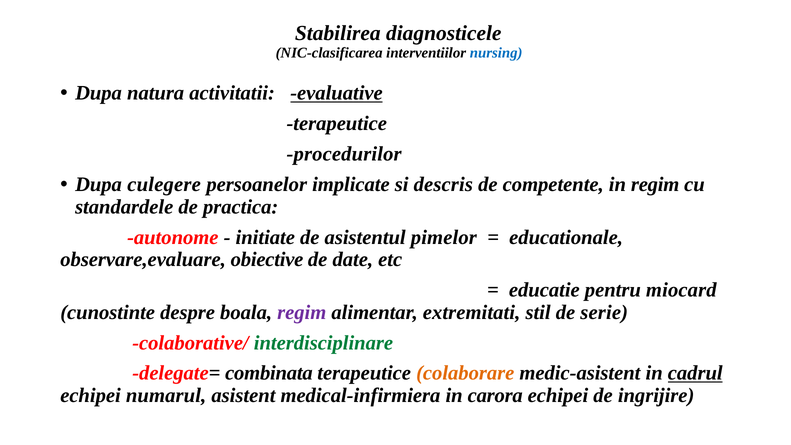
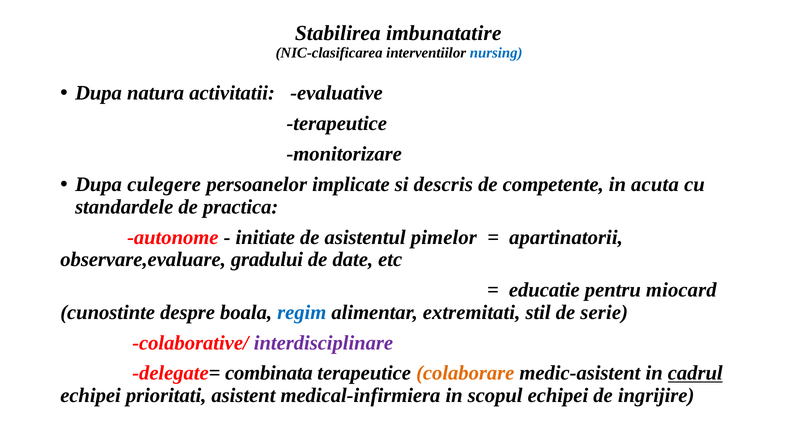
diagnosticele: diagnosticele -> imbunatatire
evaluative underline: present -> none
procedurilor: procedurilor -> monitorizare
in regim: regim -> acuta
educationale: educationale -> apartinatorii
obiective: obiective -> gradului
regim at (302, 312) colour: purple -> blue
interdisciplinare colour: green -> purple
numarul: numarul -> prioritati
carora: carora -> scopul
